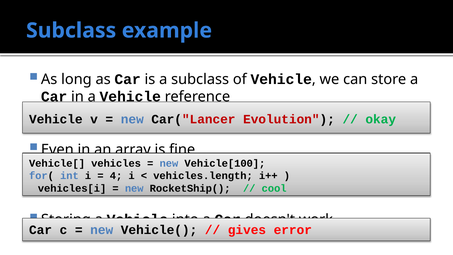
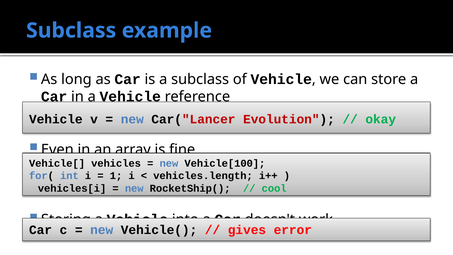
4: 4 -> 1
